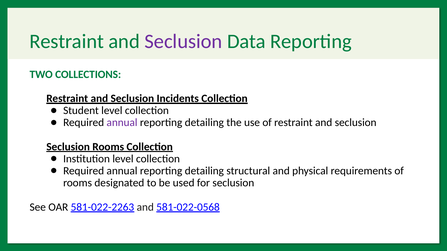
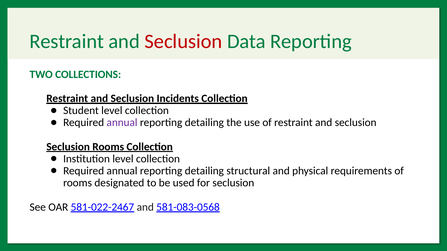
Seclusion at (183, 42) colour: purple -> red
581-022-2263: 581-022-2263 -> 581-022-2467
581-022-0568: 581-022-0568 -> 581-083-0568
